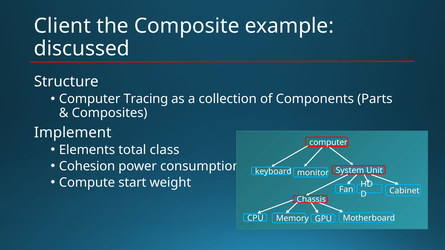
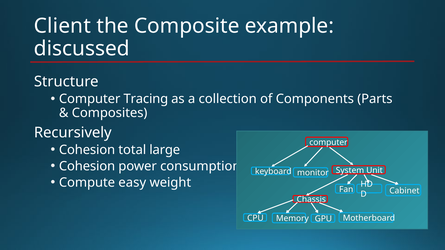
Implement: Implement -> Recursively
Elements at (87, 150): Elements -> Cohesion
class: class -> large
start: start -> easy
